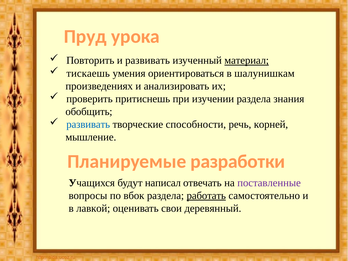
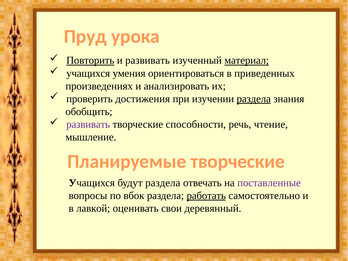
Повторить underline: none -> present
тискаешь at (88, 73): тискаешь -> учащихся
шалунишкам: шалунишкам -> приведенных
притиснешь: притиснешь -> достижения
раздела at (254, 99) underline: none -> present
развивать at (88, 124) colour: blue -> purple
корней: корней -> чтение
Планируемые разработки: разработки -> творческие
будут написал: написал -> раздела
